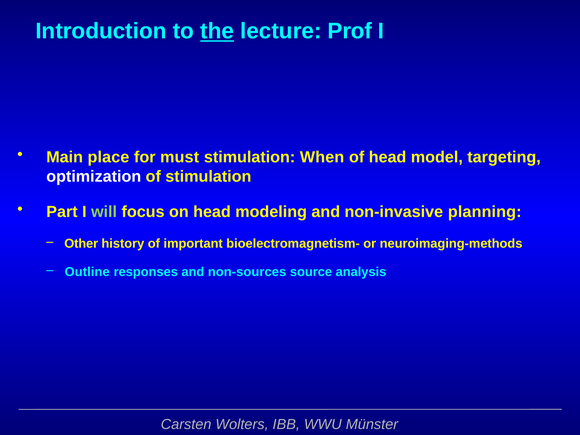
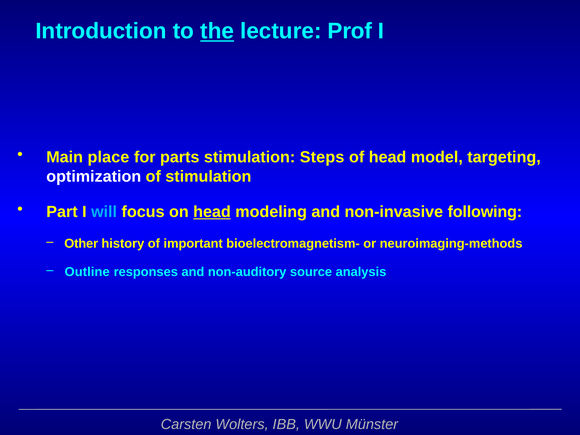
must: must -> parts
When: When -> Steps
will colour: light green -> light blue
head at (212, 212) underline: none -> present
planning: planning -> following
non-sources: non-sources -> non-auditory
